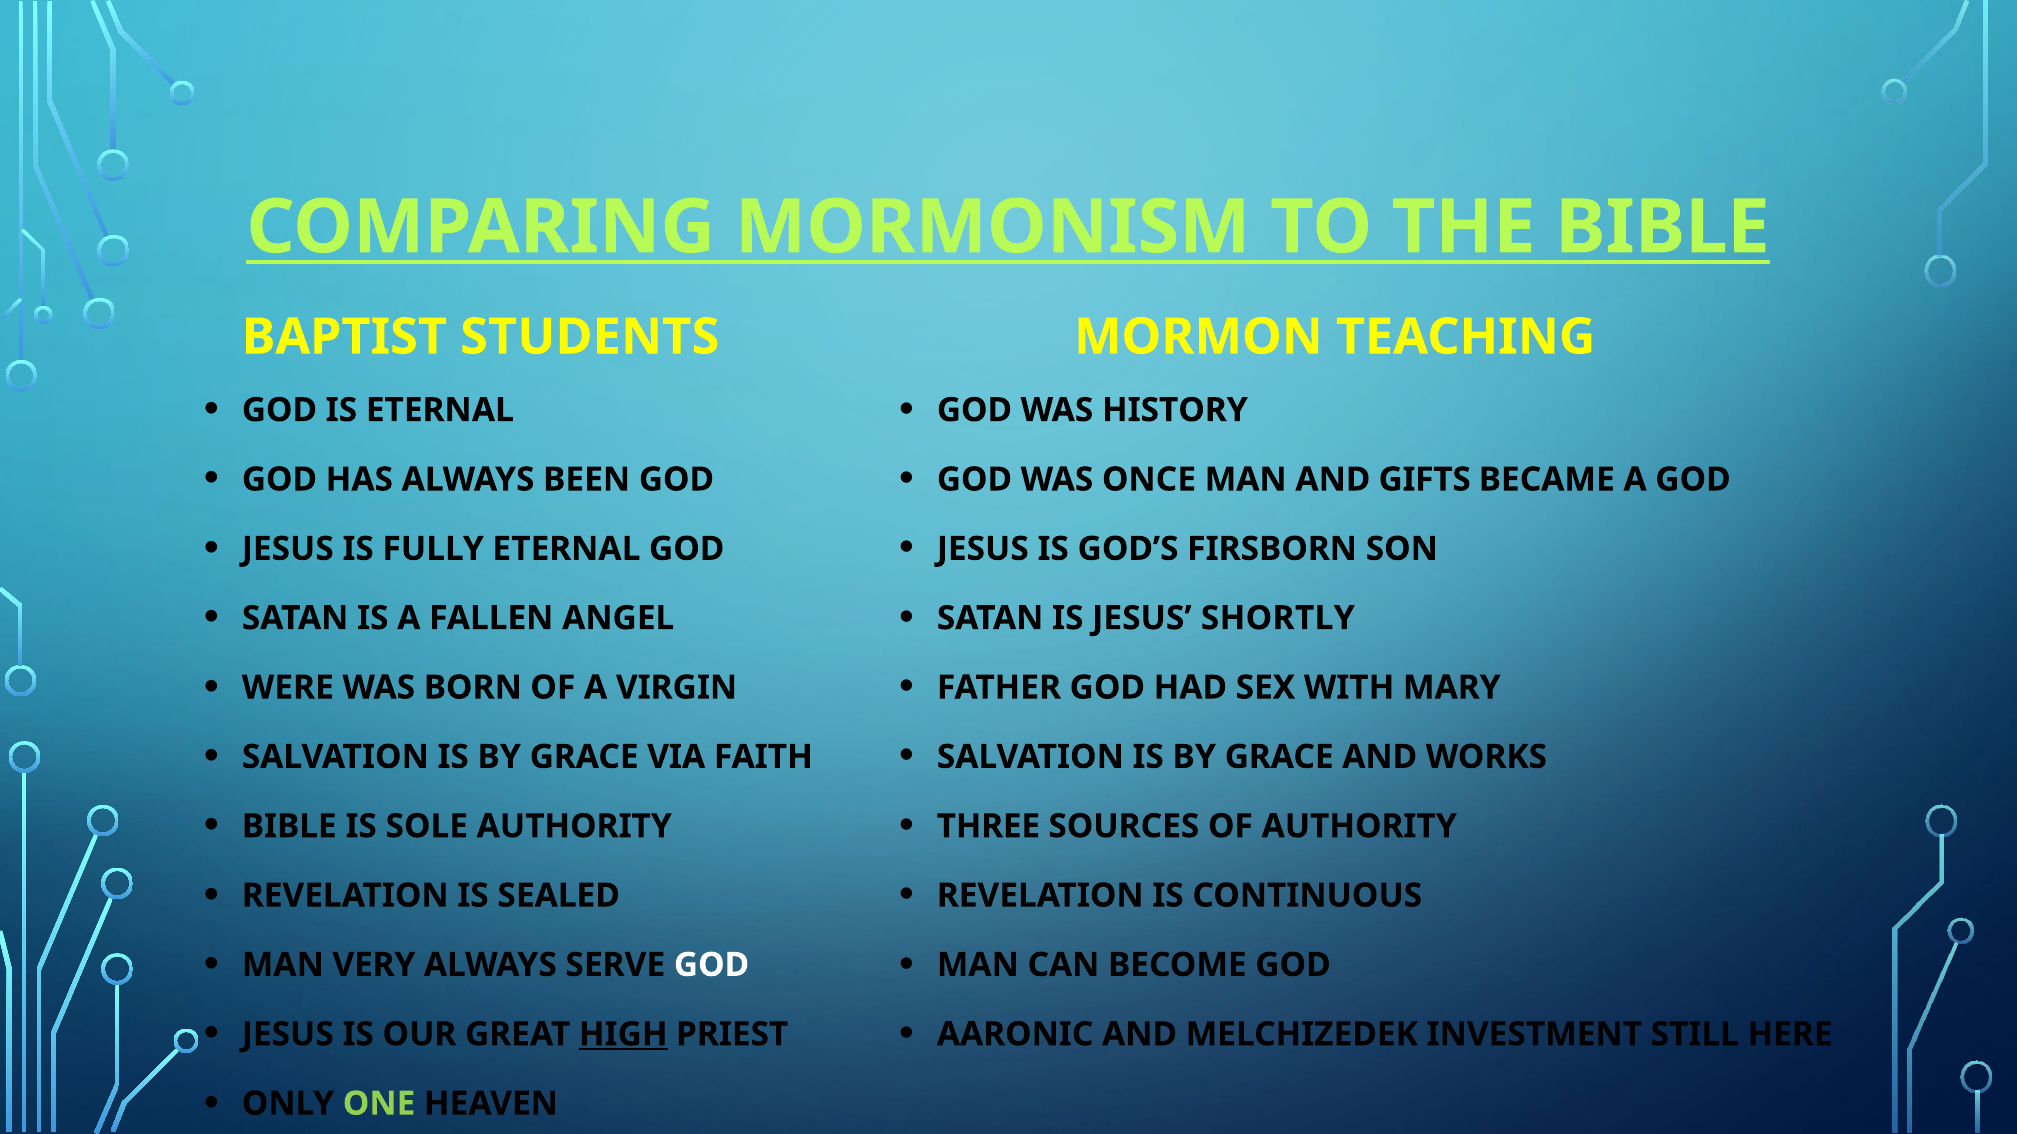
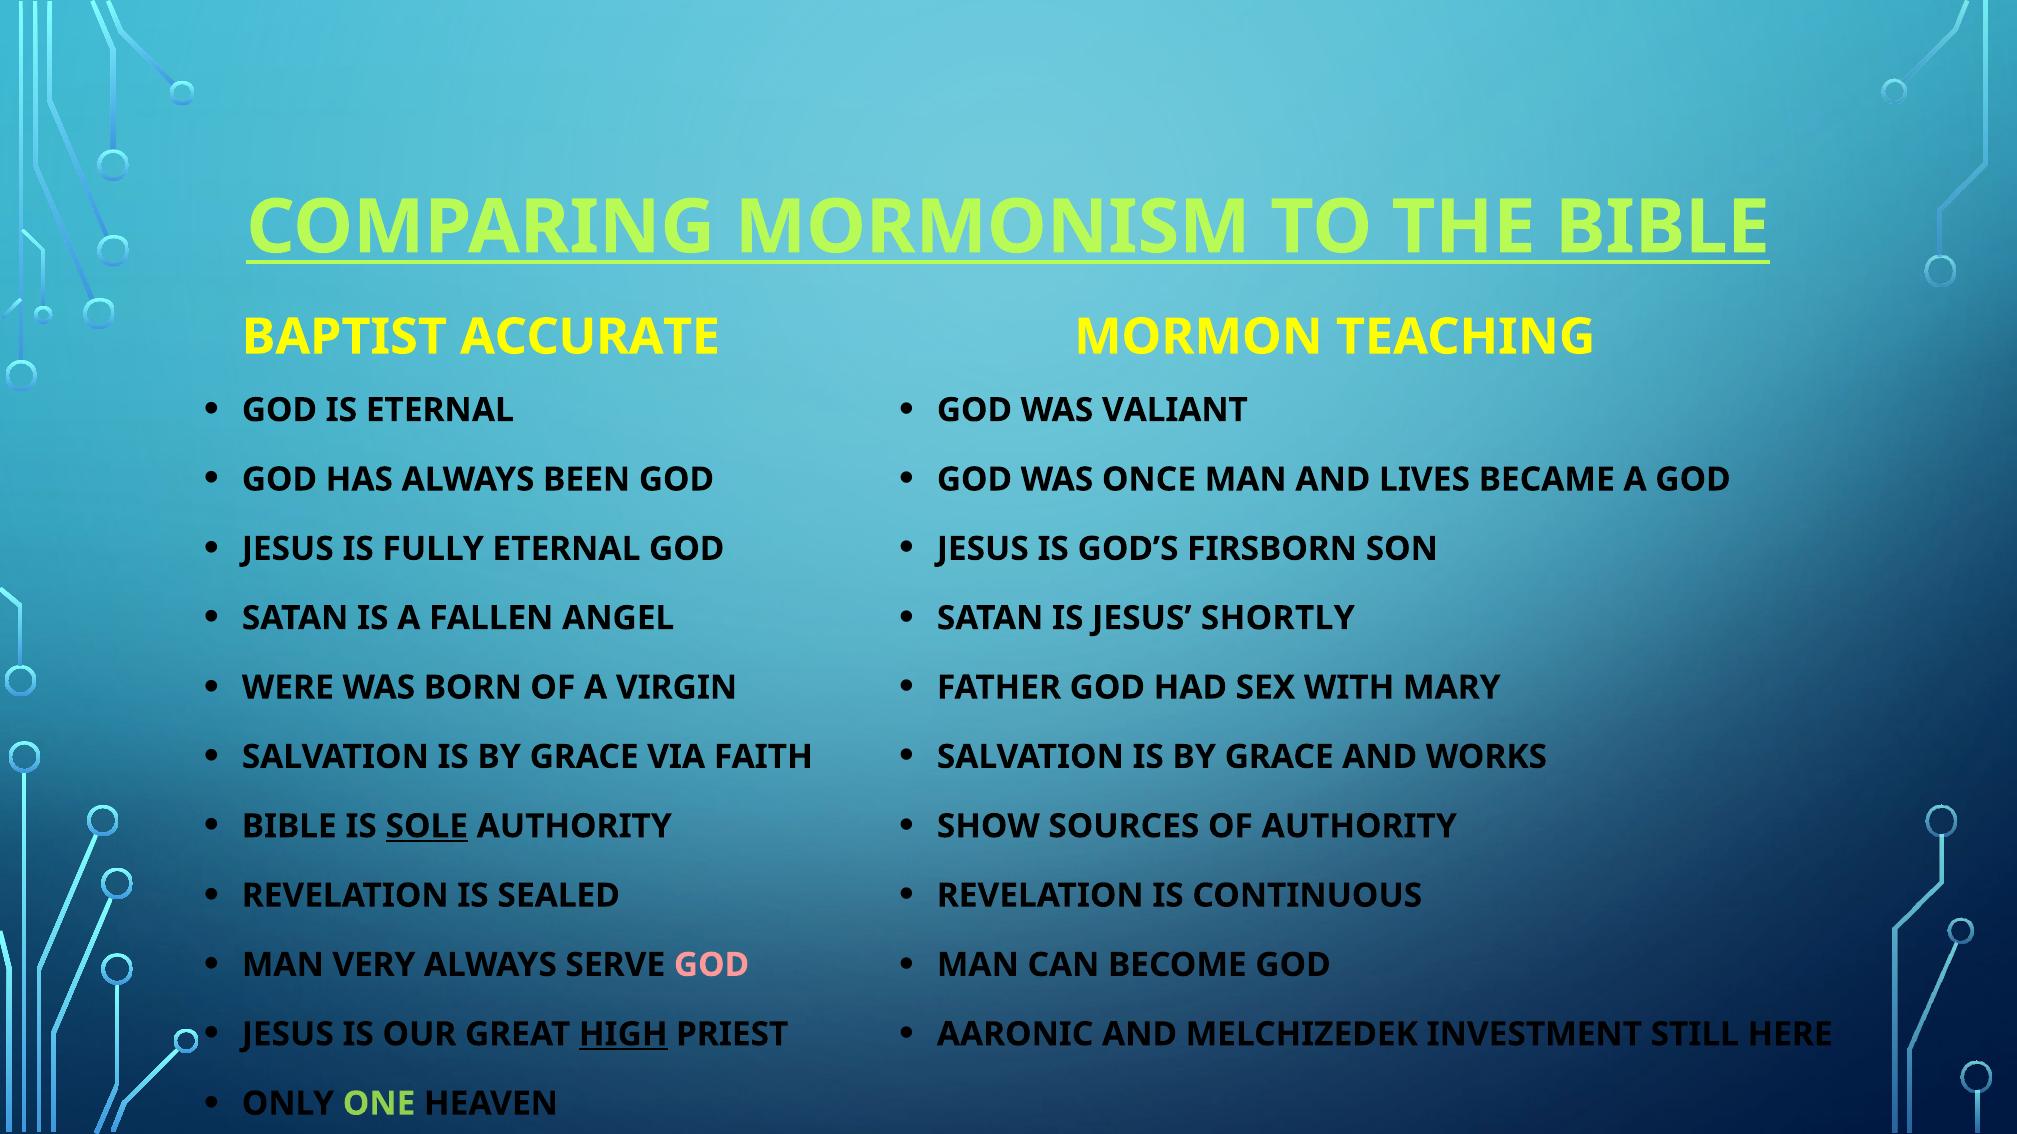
STUDENTS: STUDENTS -> ACCURATE
HISTORY: HISTORY -> VALIANT
GIFTS: GIFTS -> LIVES
SOLE underline: none -> present
THREE: THREE -> SHOW
GOD at (712, 965) colour: white -> pink
